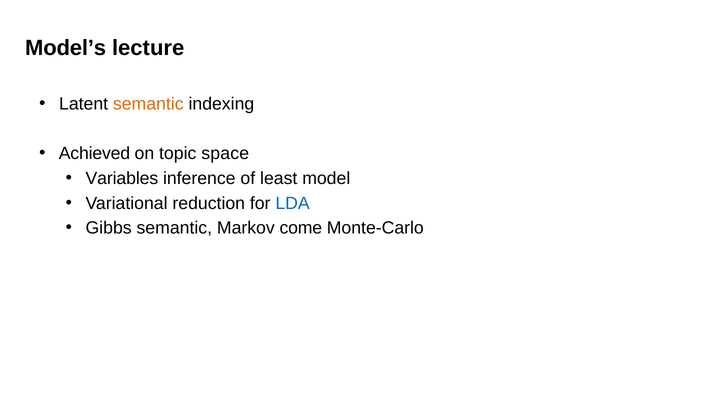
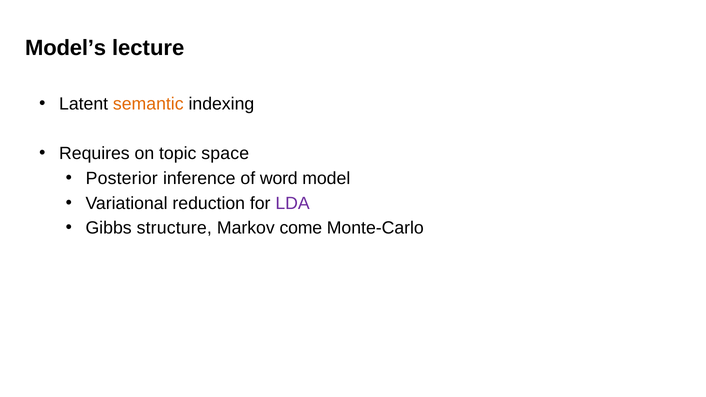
Achieved: Achieved -> Requires
Variables: Variables -> Posterior
least: least -> word
LDA colour: blue -> purple
Gibbs semantic: semantic -> structure
